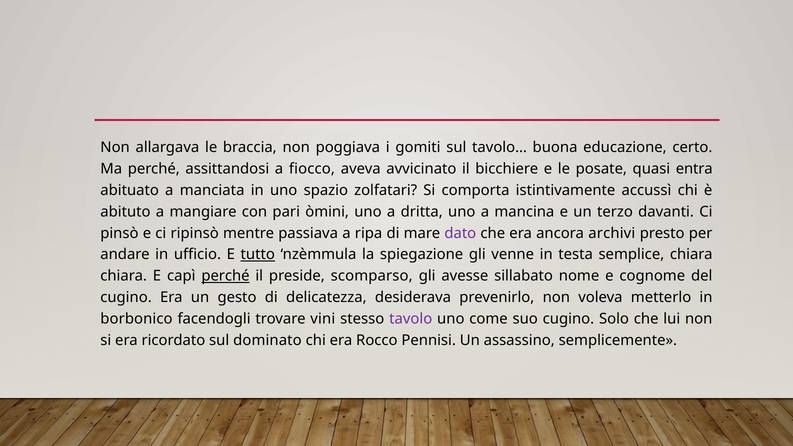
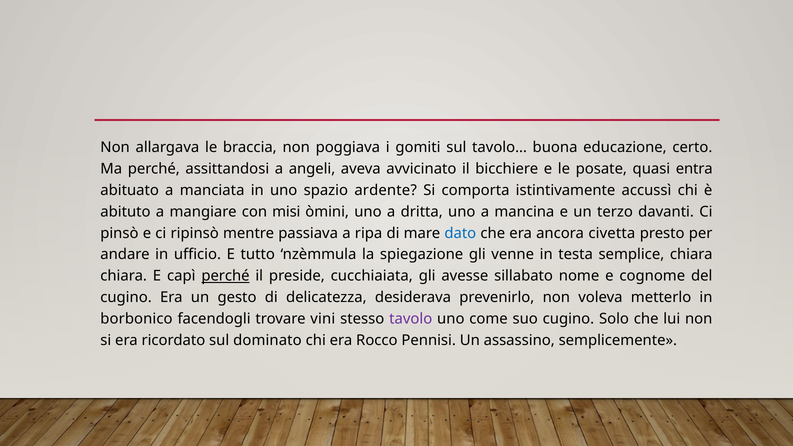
fiocco: fiocco -> angeli
zolfatari: zolfatari -> ardente
pari: pari -> misi
dato colour: purple -> blue
archivi: archivi -> civetta
tutto underline: present -> none
scomparso: scomparso -> cucchiaiata
